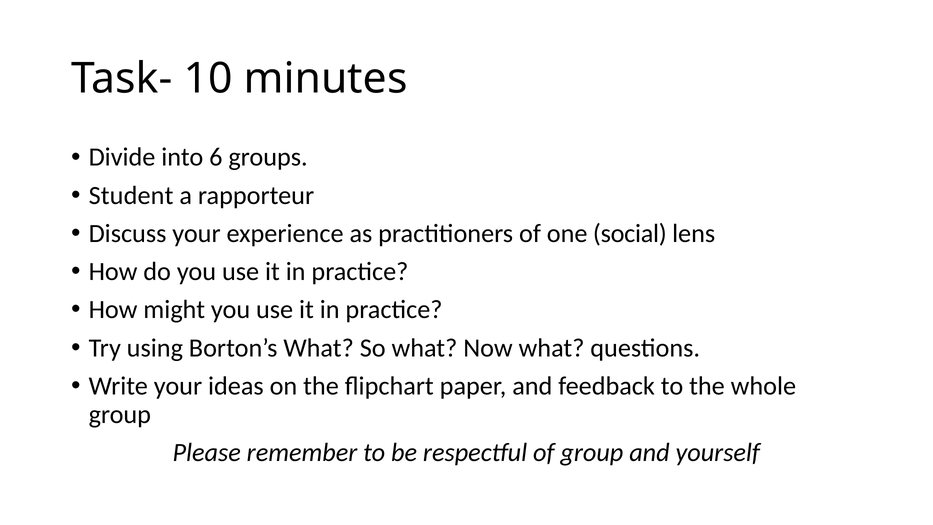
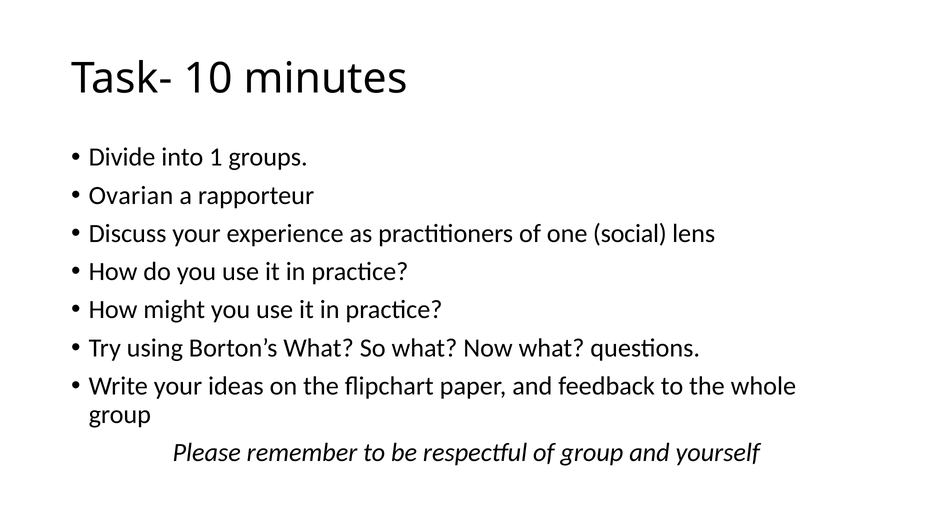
6: 6 -> 1
Student: Student -> Ovarian
